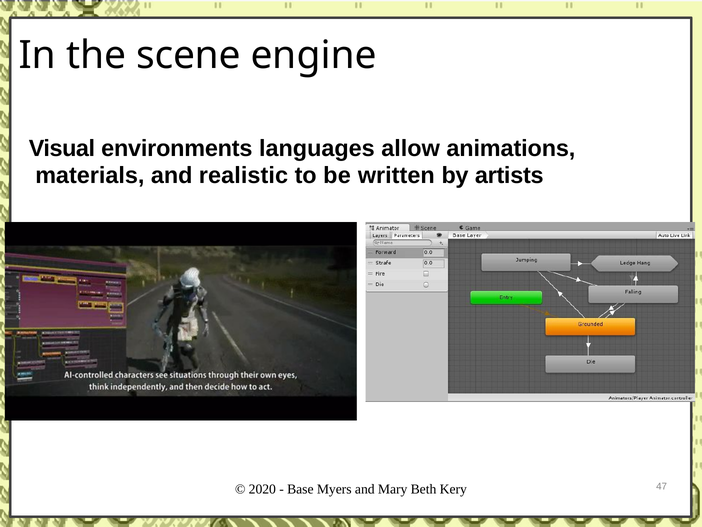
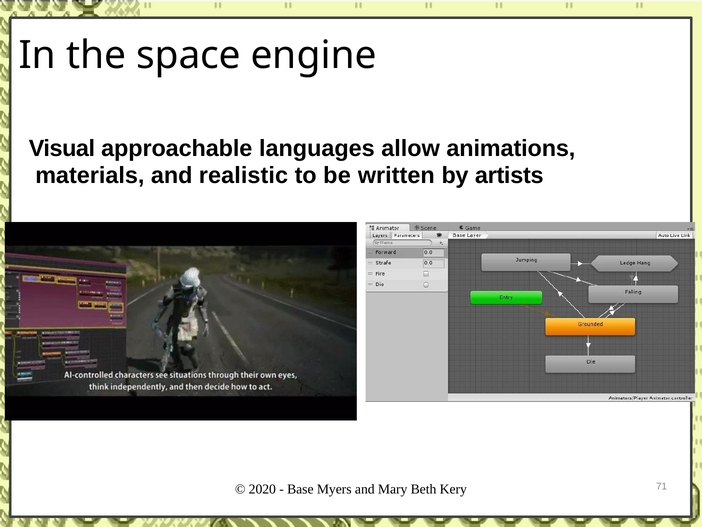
scene: scene -> space
environments: environments -> approachable
47: 47 -> 71
